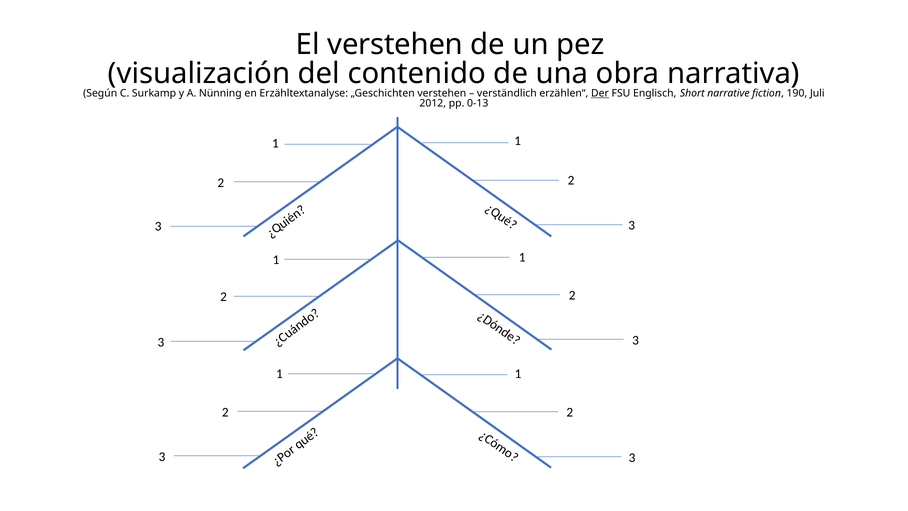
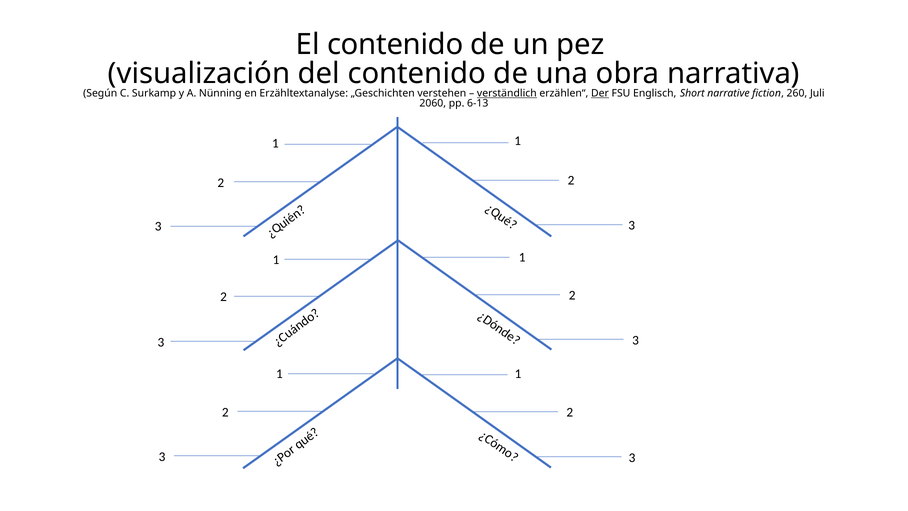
El verstehen: verstehen -> contenido
verständlich underline: none -> present
190: 190 -> 260
2012: 2012 -> 2060
0-13: 0-13 -> 6-13
